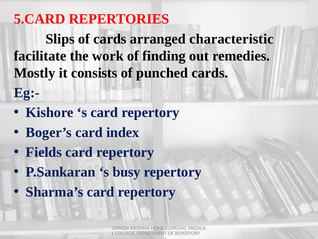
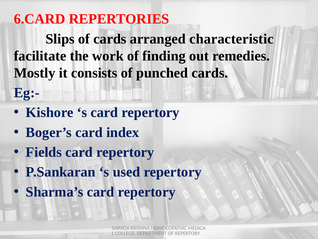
5.CARD: 5.CARD -> 6.CARD
busy: busy -> used
